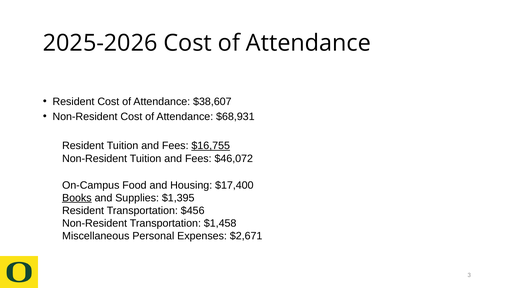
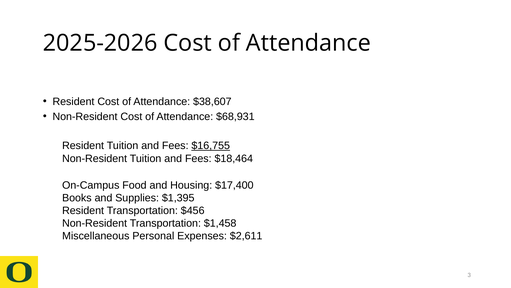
$46,072: $46,072 -> $18,464
Books underline: present -> none
$2,671: $2,671 -> $2,611
